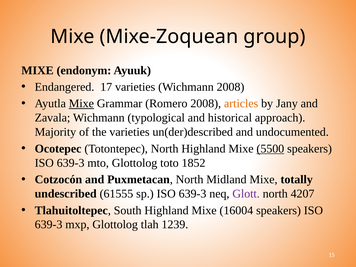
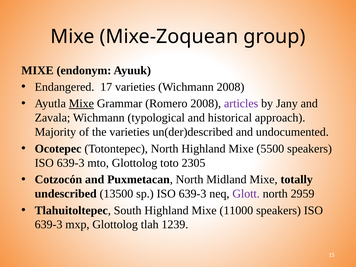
articles colour: orange -> purple
5500 underline: present -> none
1852: 1852 -> 2305
61555: 61555 -> 13500
4207: 4207 -> 2959
16004: 16004 -> 11000
